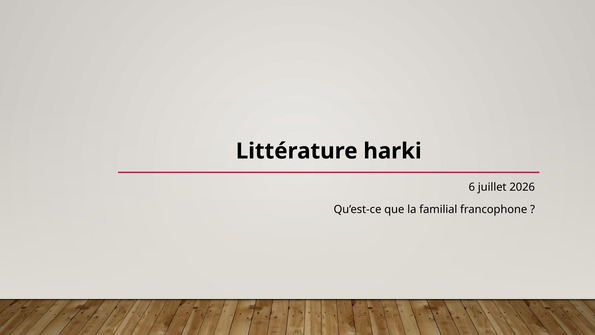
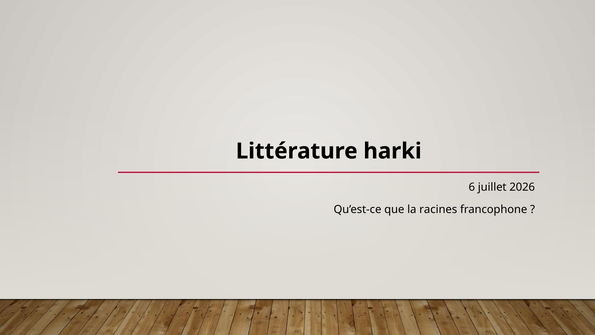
familial: familial -> racines
